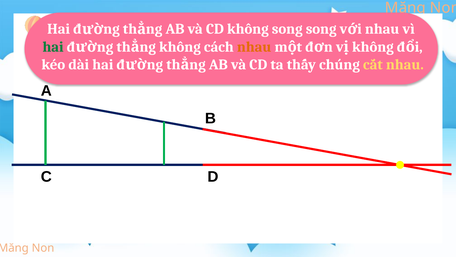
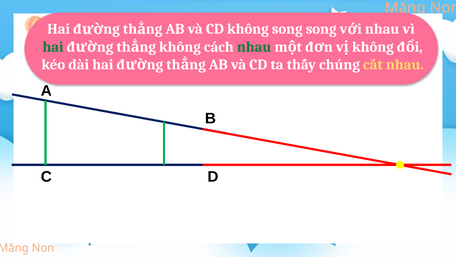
nhau at (254, 47) colour: orange -> green
